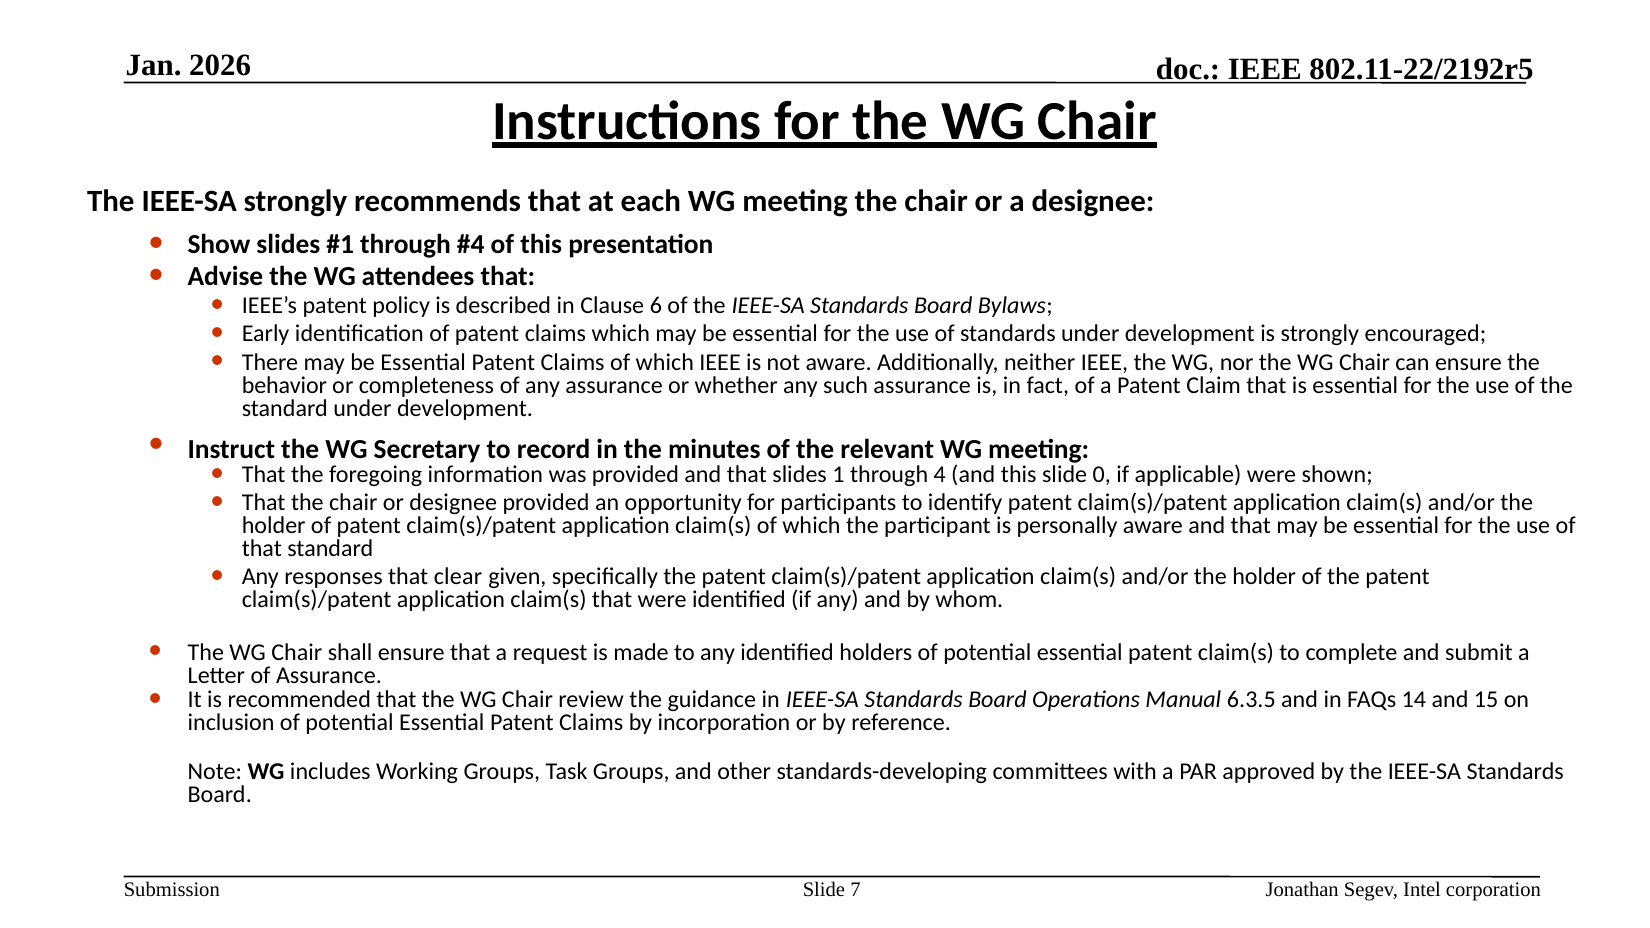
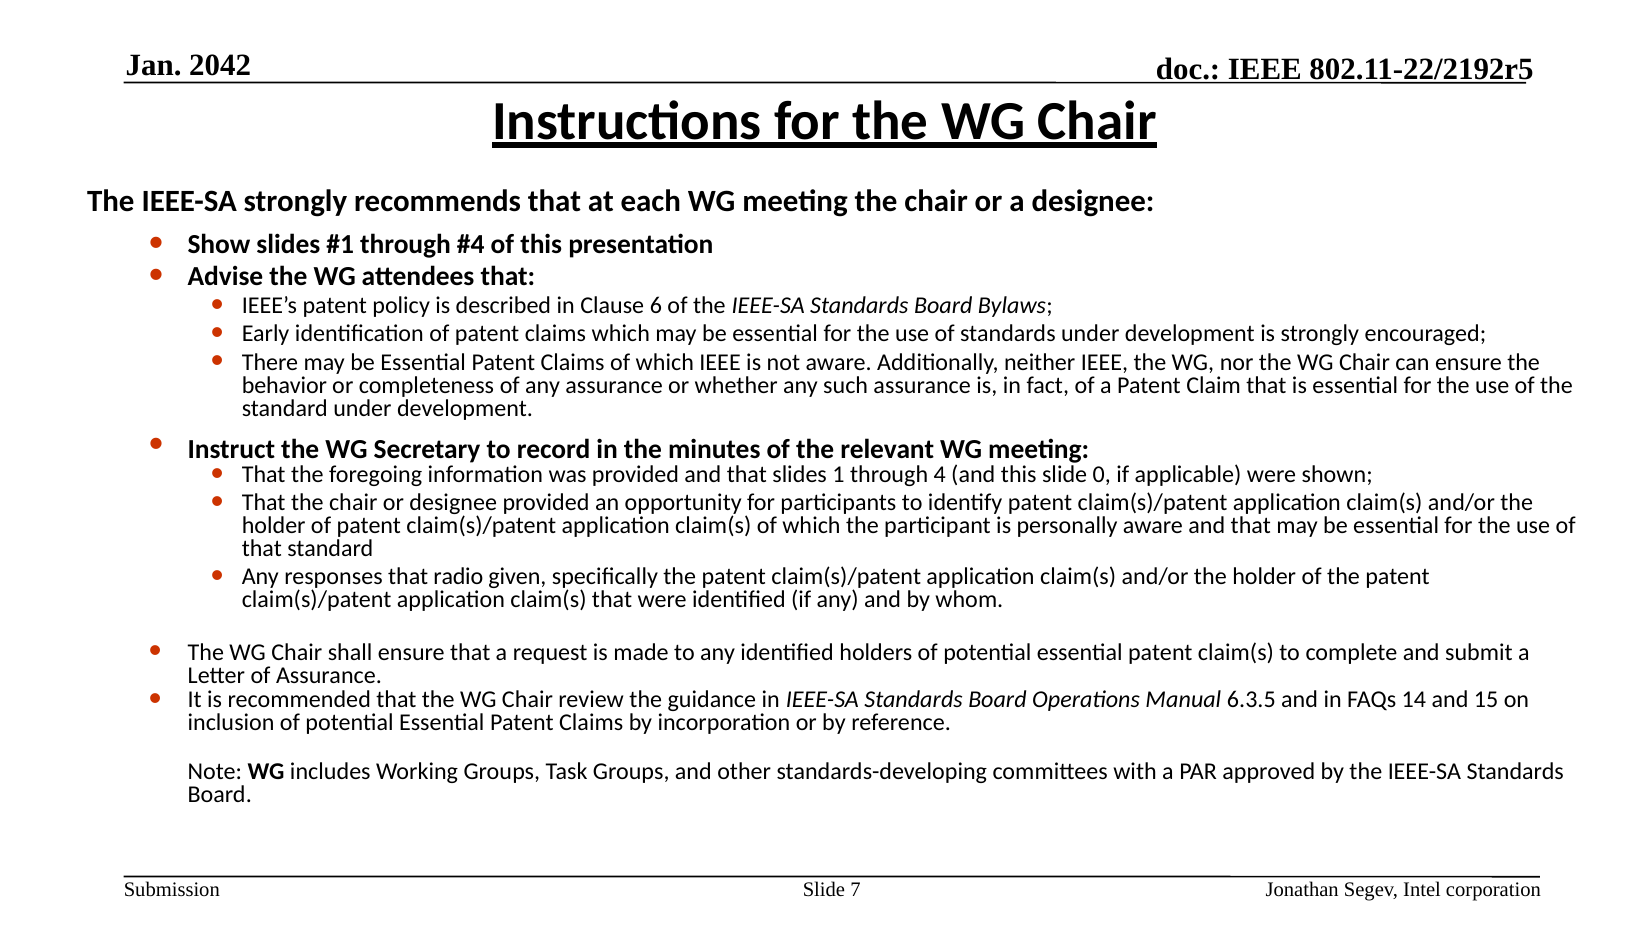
2026: 2026 -> 2042
clear: clear -> radio
